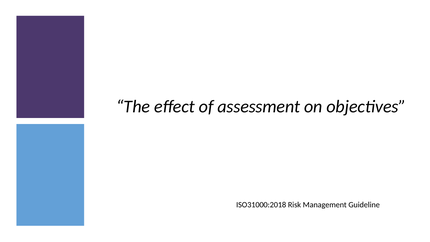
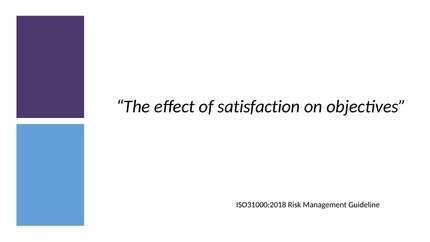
assessment: assessment -> satisfaction
